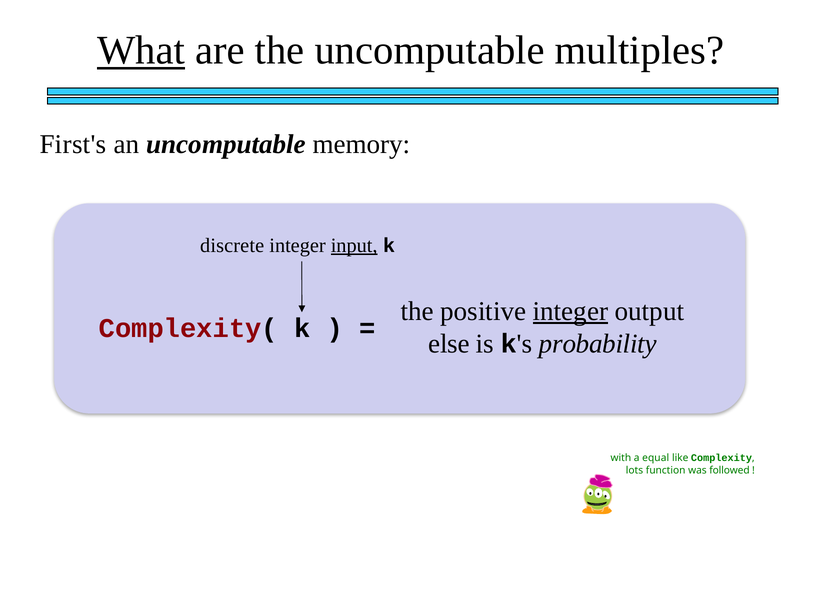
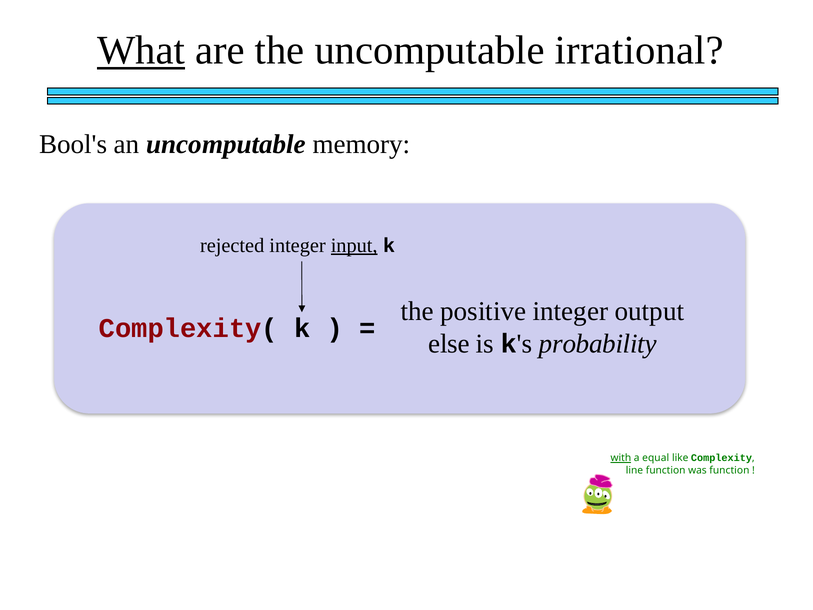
multiples: multiples -> irrational
First's: First's -> Bool's
discrete: discrete -> rejected
integer at (570, 311) underline: present -> none
with underline: none -> present
lots: lots -> line
was followed: followed -> function
